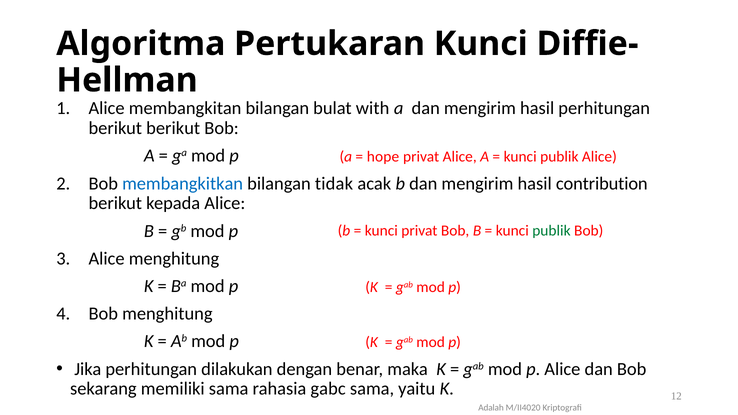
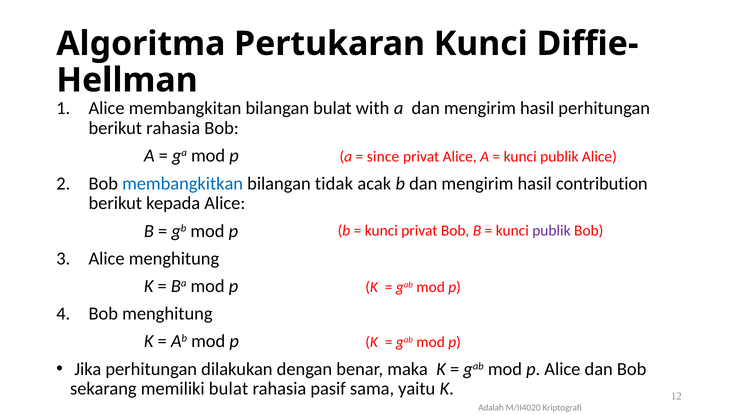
berikut berikut: berikut -> rahasia
hope: hope -> since
publik at (551, 231) colour: green -> purple
memiliki sama: sama -> bulat
gabc: gabc -> pasif
